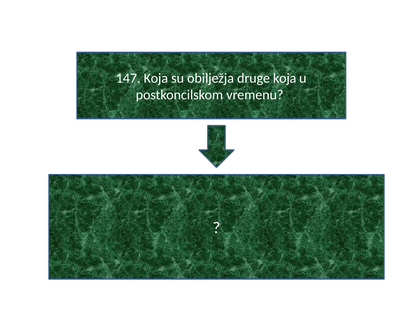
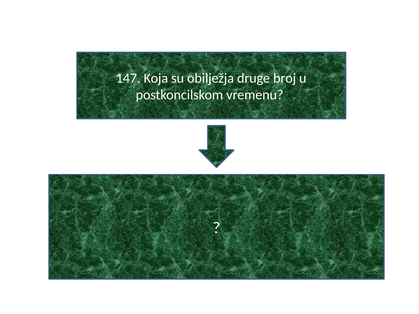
koja at (285, 78): koja -> broj
